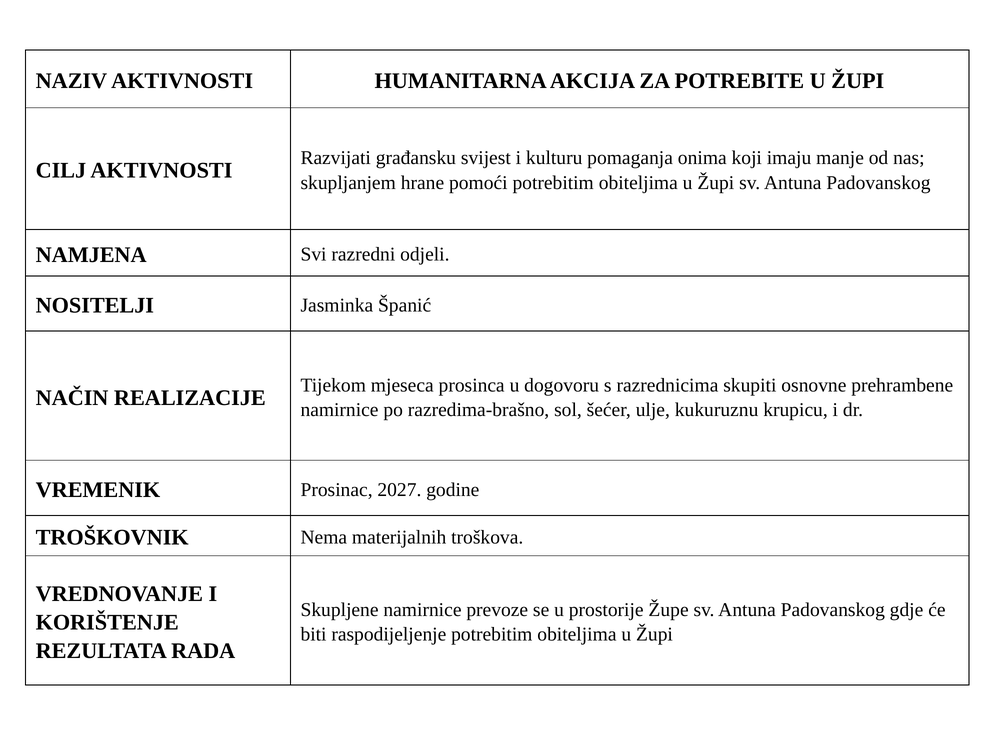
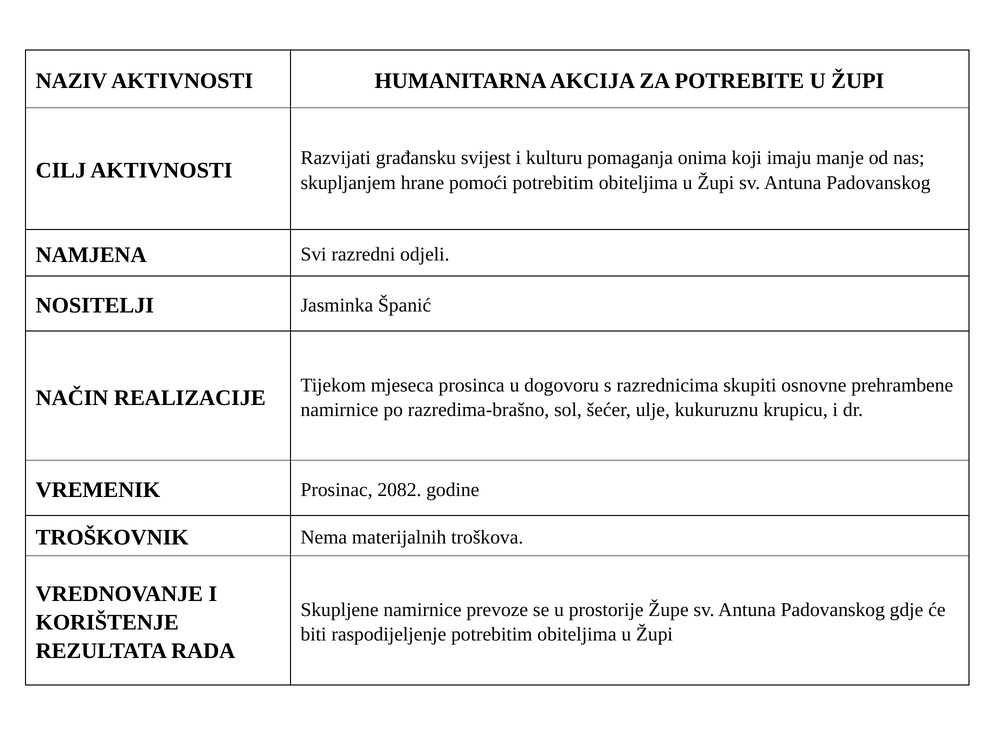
2027: 2027 -> 2082
